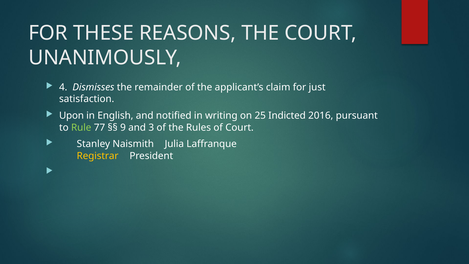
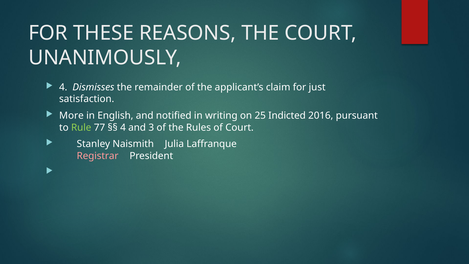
Upon: Upon -> More
9 at (123, 127): 9 -> 4
Registrar colour: yellow -> pink
